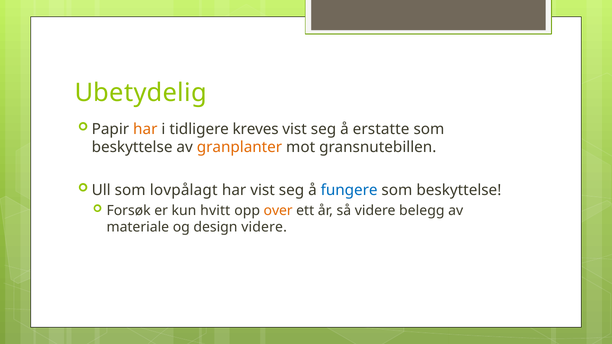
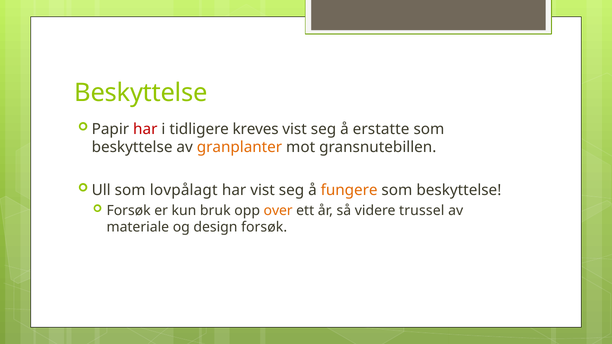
Ubetydelig at (141, 93): Ubetydelig -> Beskyttelse
har at (145, 129) colour: orange -> red
fungere colour: blue -> orange
hvitt: hvitt -> bruk
belegg: belegg -> trussel
design videre: videre -> forsøk
